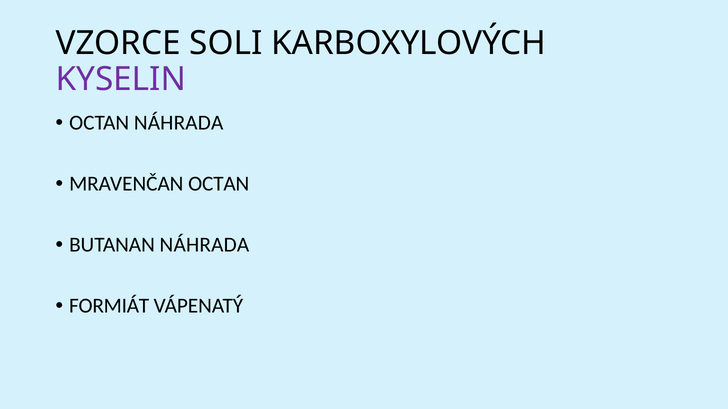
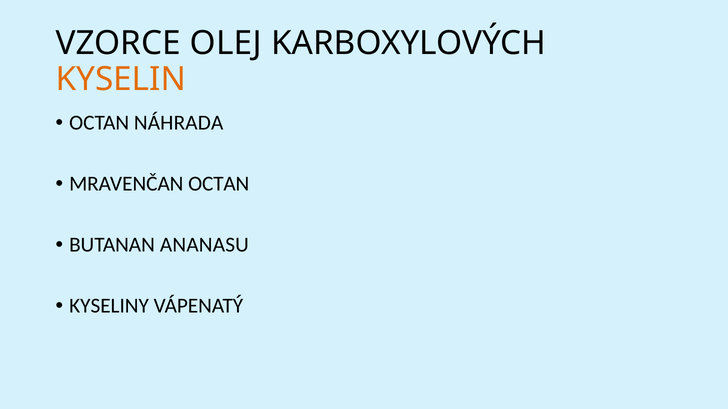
SOLI: SOLI -> OLEJ
KYSELIN colour: purple -> orange
BUTANAN NÁHRADA: NÁHRADA -> ANANASU
FORMIÁT: FORMIÁT -> KYSELINY
